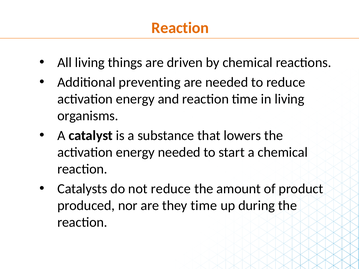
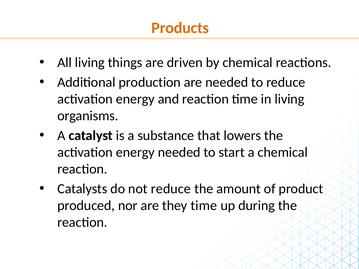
Reaction at (180, 28): Reaction -> Products
preventing: preventing -> production
